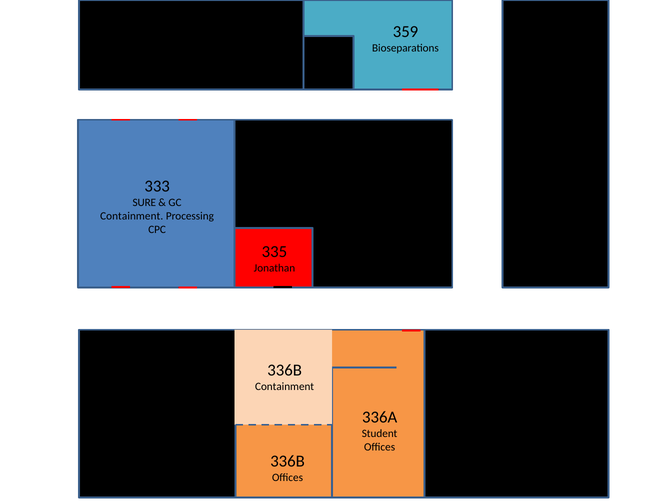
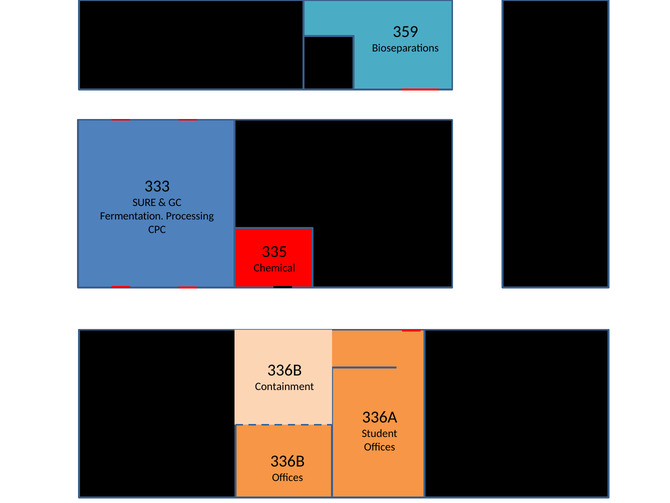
Containment at (132, 216): Containment -> Fermentation
Jonathan: Jonathan -> Chemical
